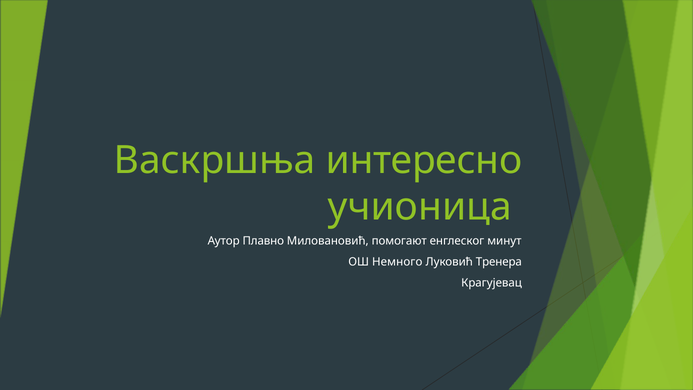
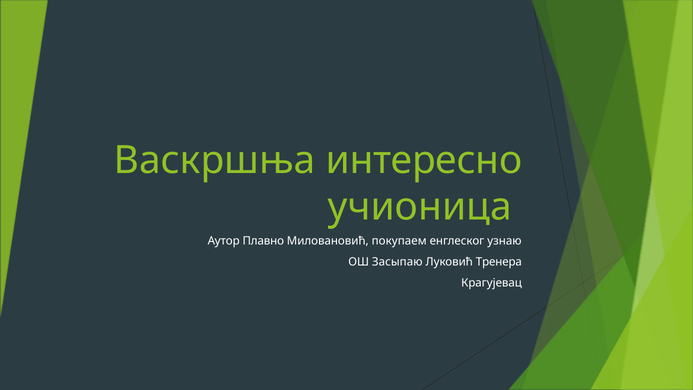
помогают: помогают -> покупаем
минут: минут -> узнаю
Немного: Немного -> Засыпаю
